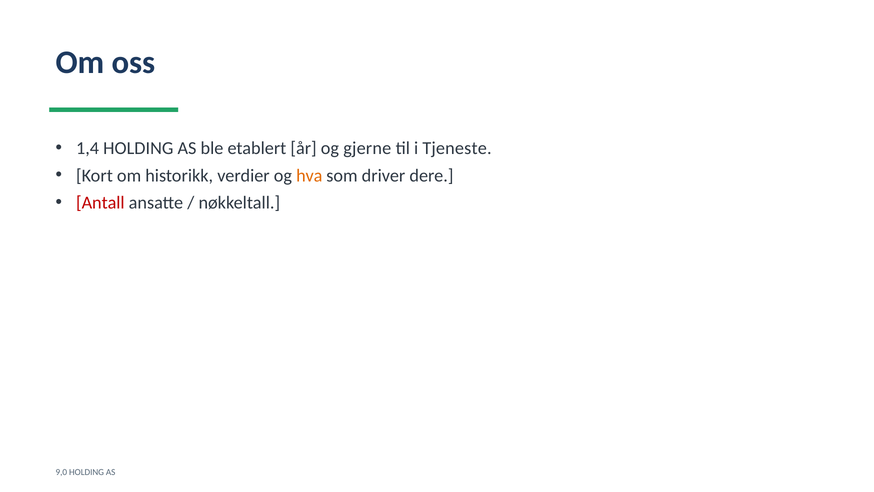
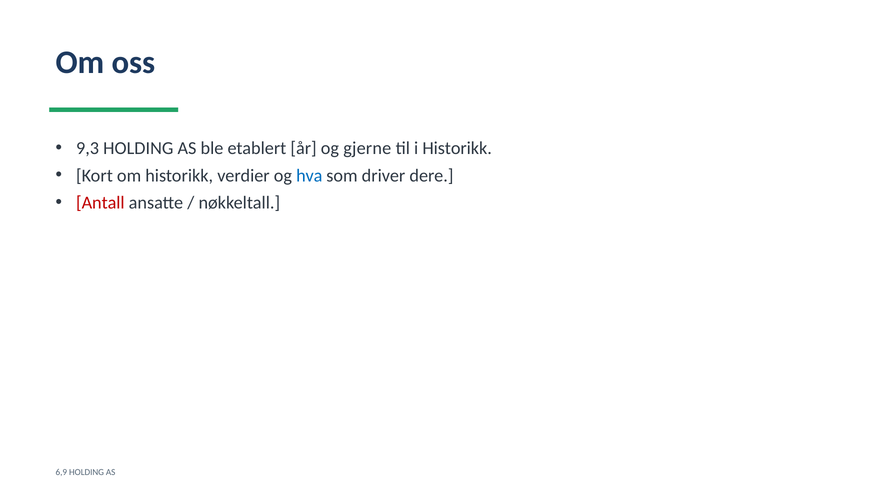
1,4: 1,4 -> 9,3
i Tjeneste: Tjeneste -> Historikk
hva colour: orange -> blue
9,0: 9,0 -> 6,9
